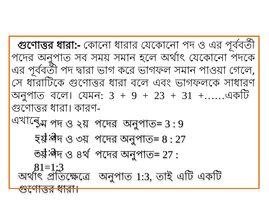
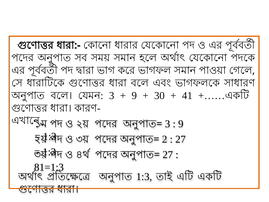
23: 23 -> 30
31: 31 -> 41
8: 8 -> 2
